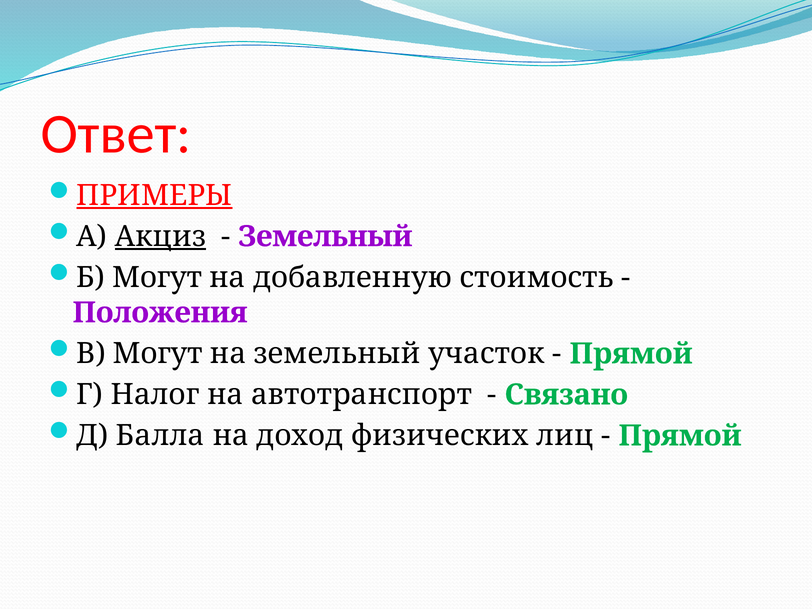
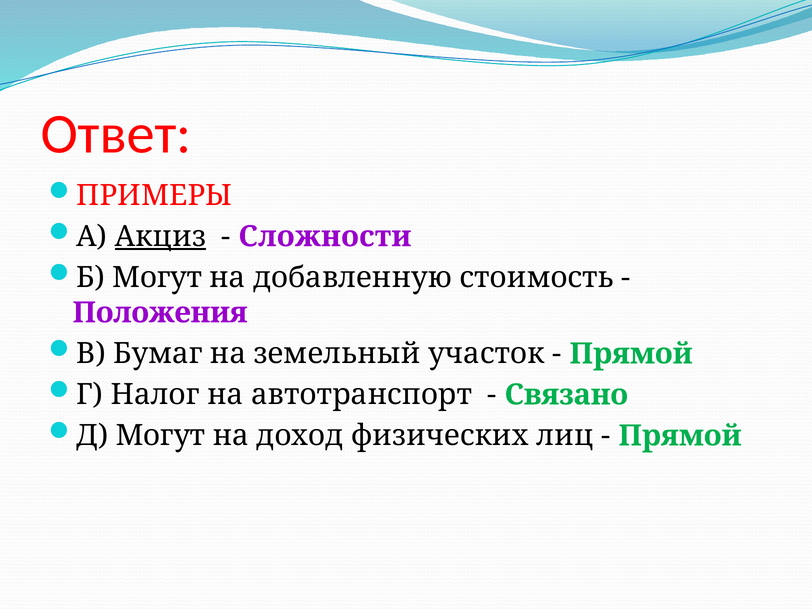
ПРИМЕРЫ underline: present -> none
Земельный at (325, 237): Земельный -> Сложности
В Могут: Могут -> Бумаг
Д Балла: Балла -> Могут
